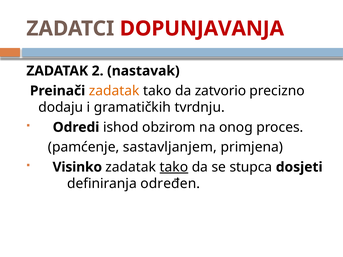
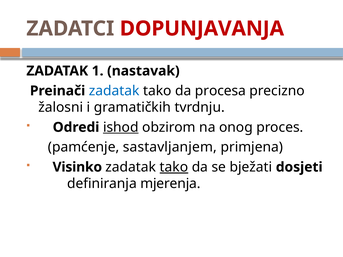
2: 2 -> 1
zadatak at (114, 91) colour: orange -> blue
zatvorio: zatvorio -> procesa
dodaju: dodaju -> žalosni
ishod underline: none -> present
stupca: stupca -> bježati
određen: određen -> mjerenja
